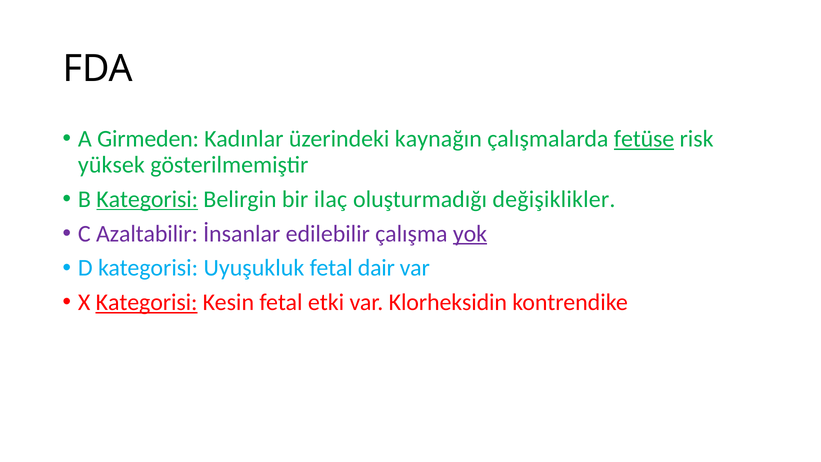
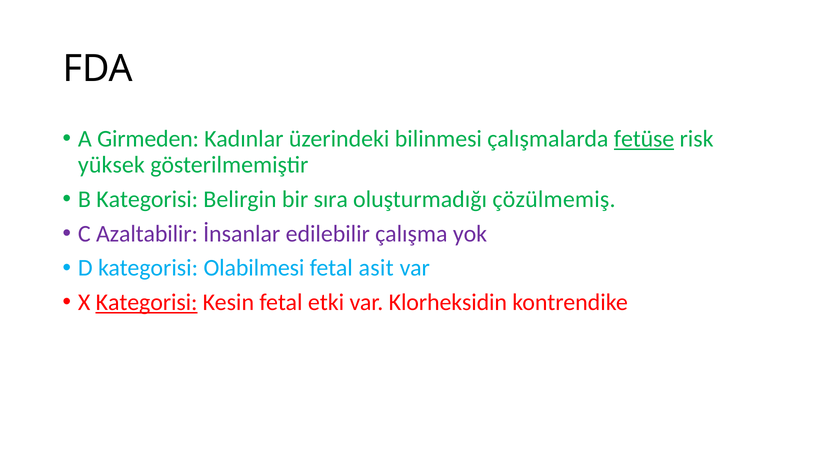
kaynağın: kaynağın -> bilinmesi
Kategorisi at (147, 199) underline: present -> none
ilaç: ilaç -> sıra
değişiklikler: değişiklikler -> çözülmemiş
yok underline: present -> none
Uyuşukluk: Uyuşukluk -> Olabilmesi
dair: dair -> asit
